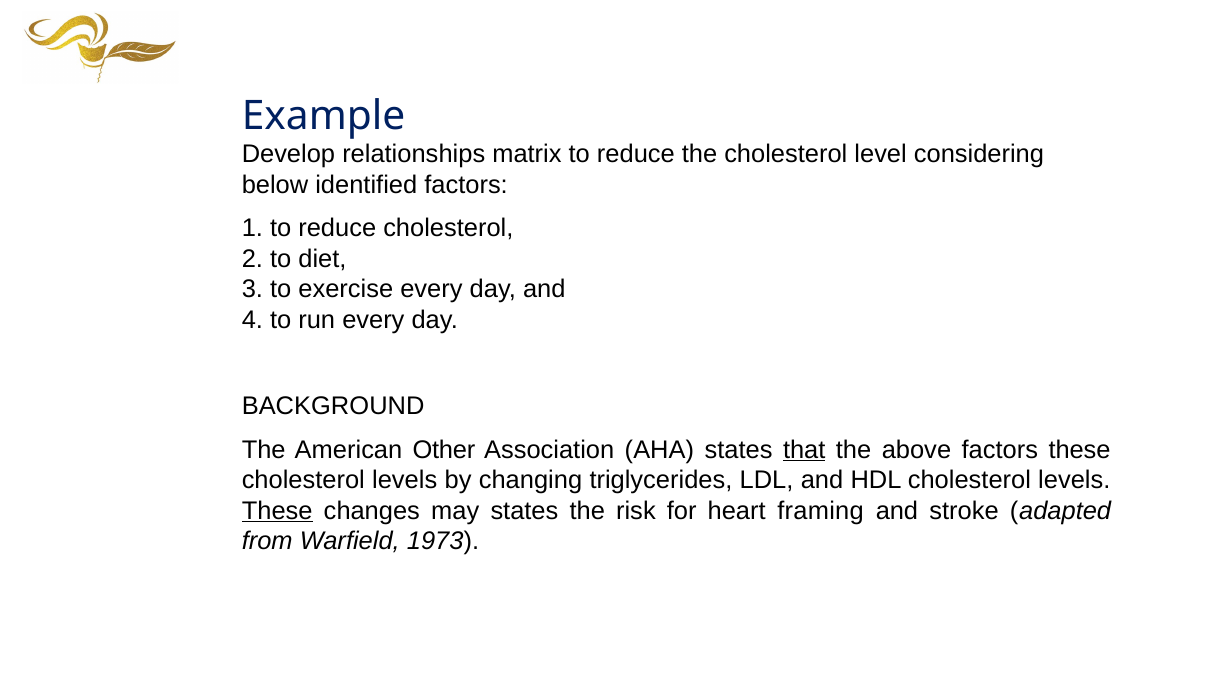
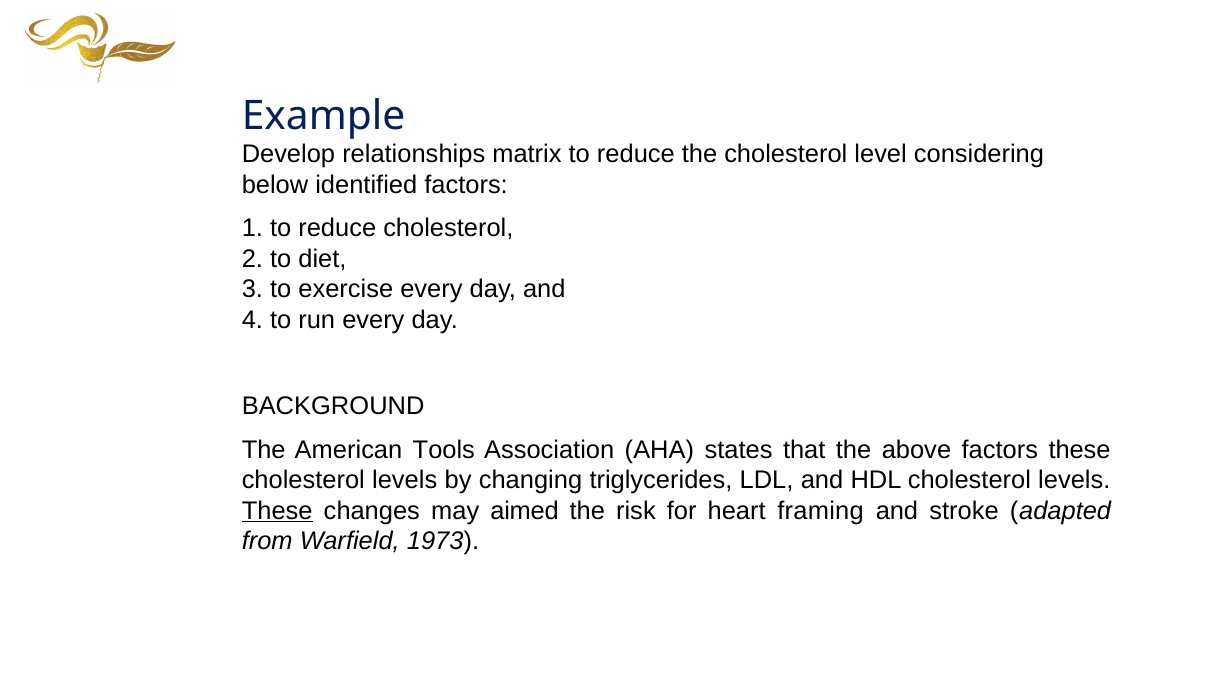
Other: Other -> Tools
that underline: present -> none
may states: states -> aimed
